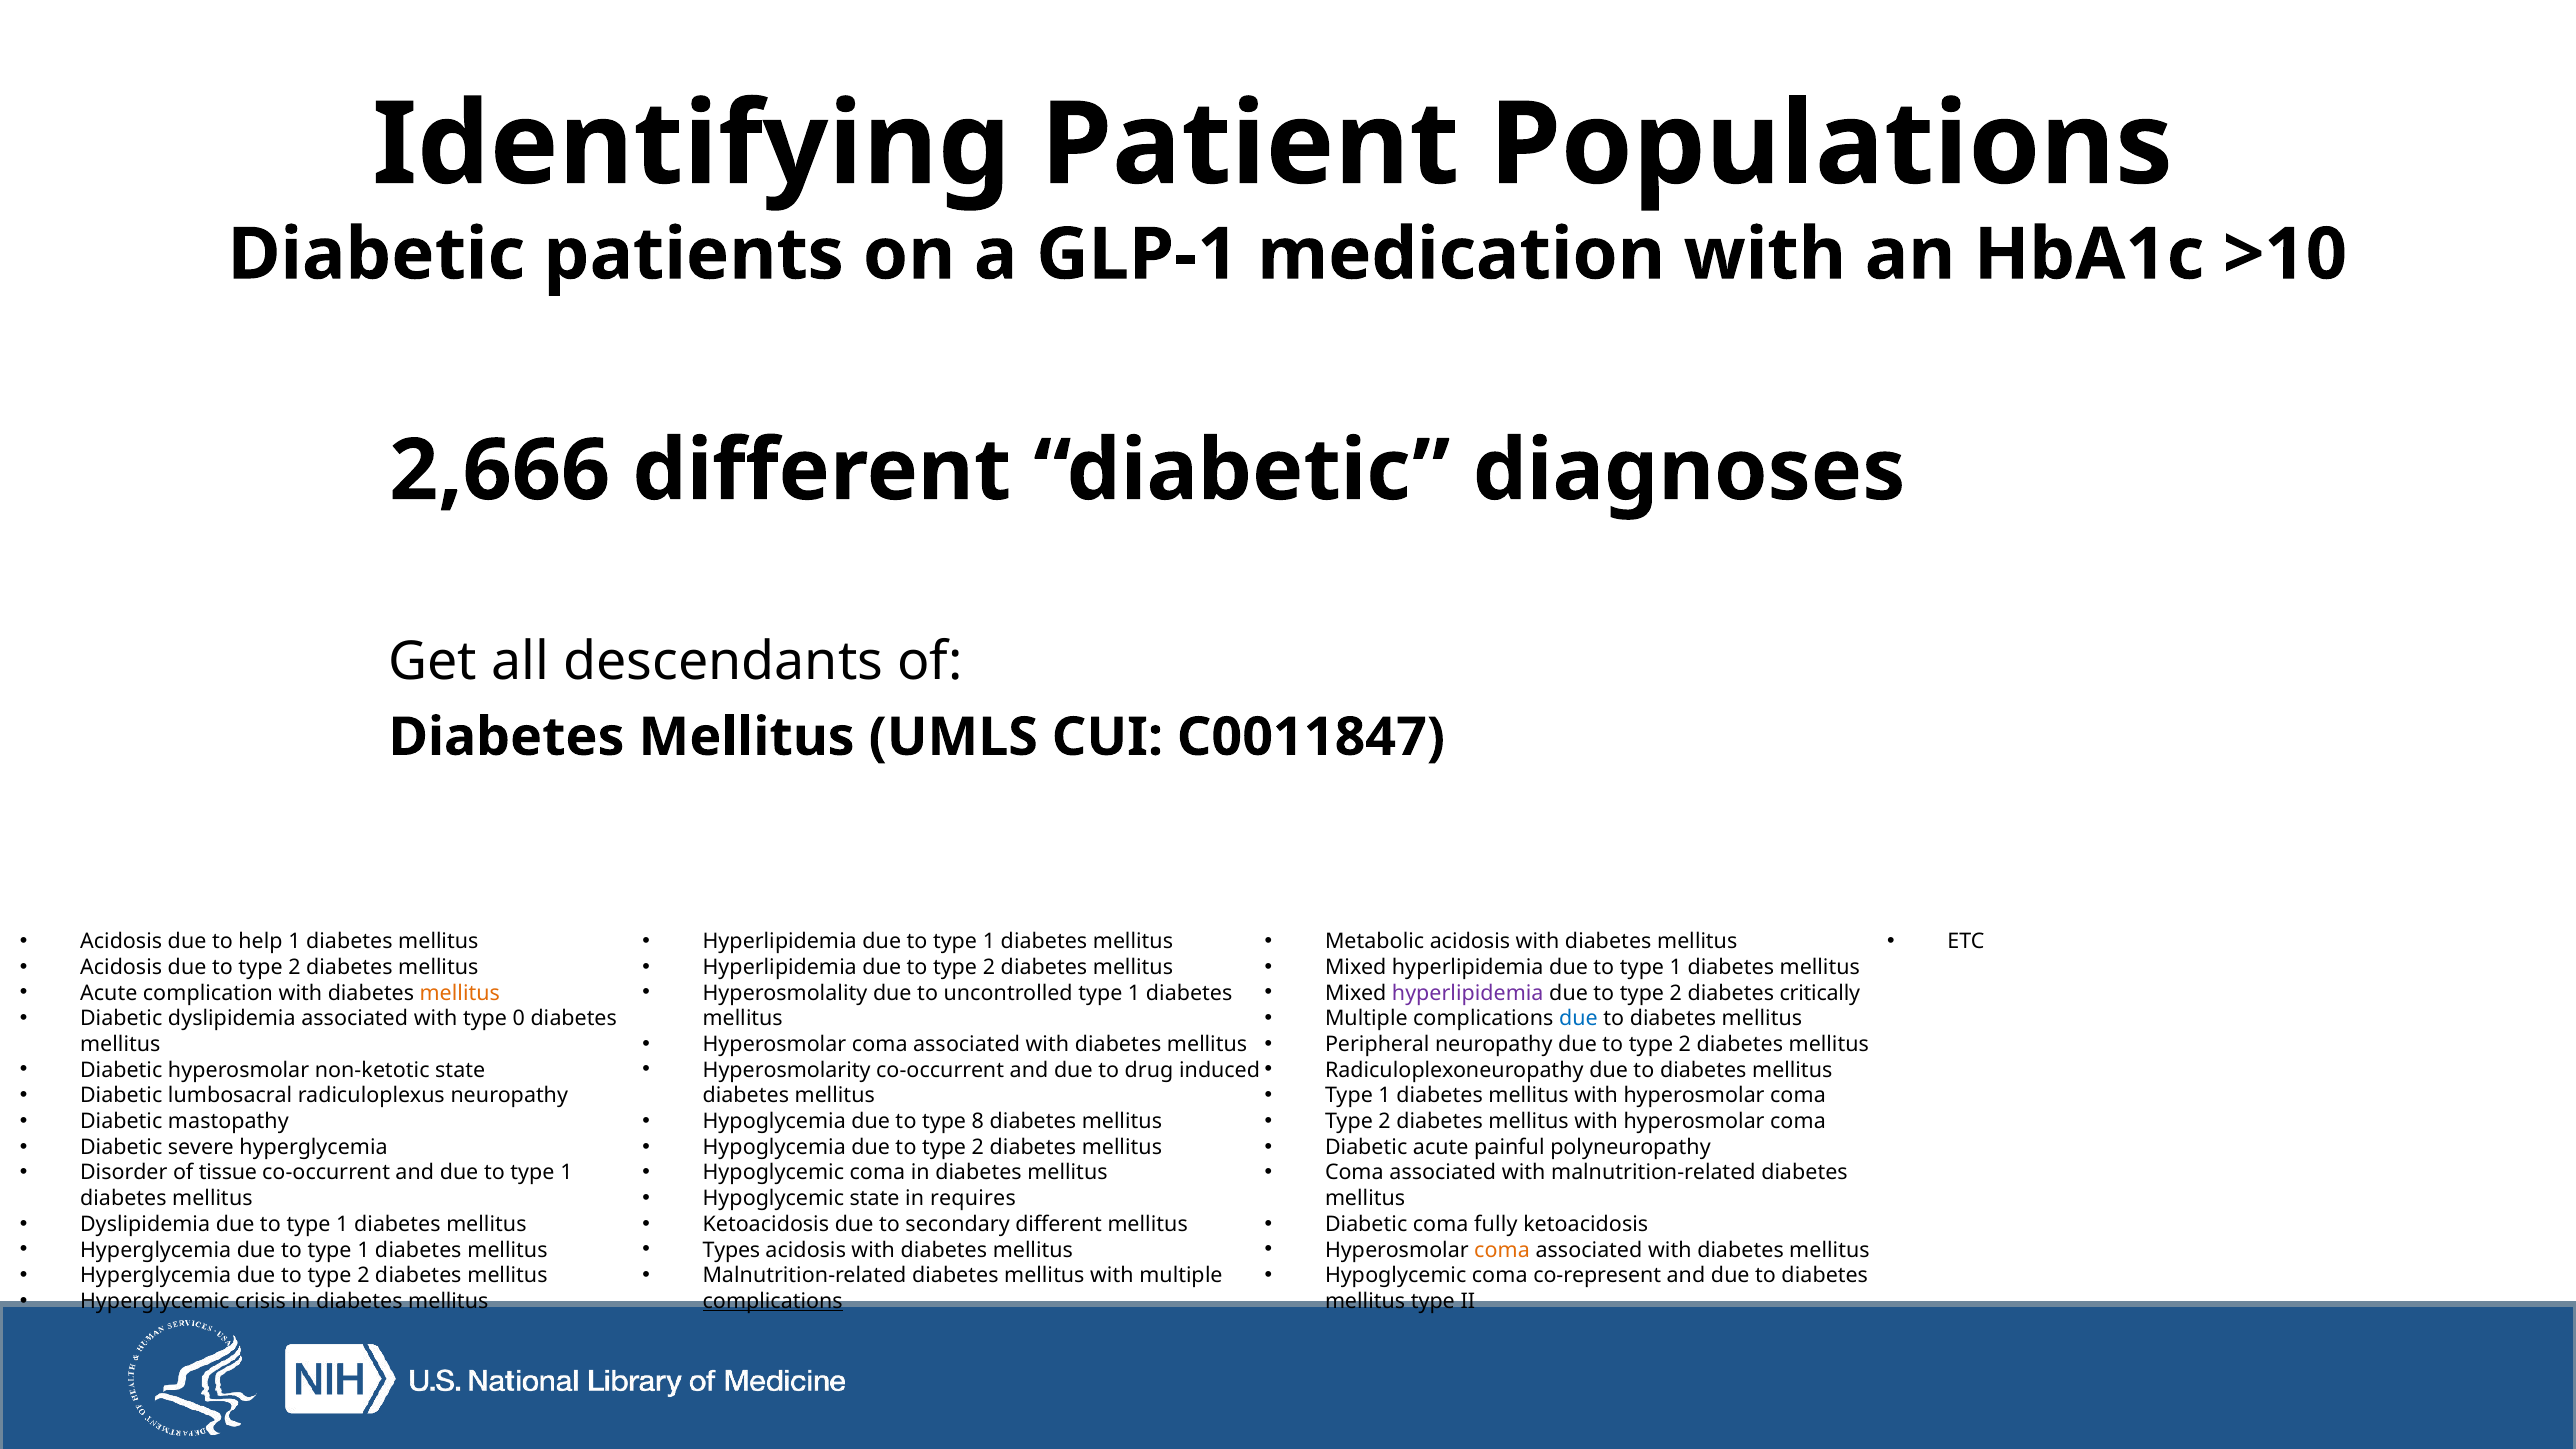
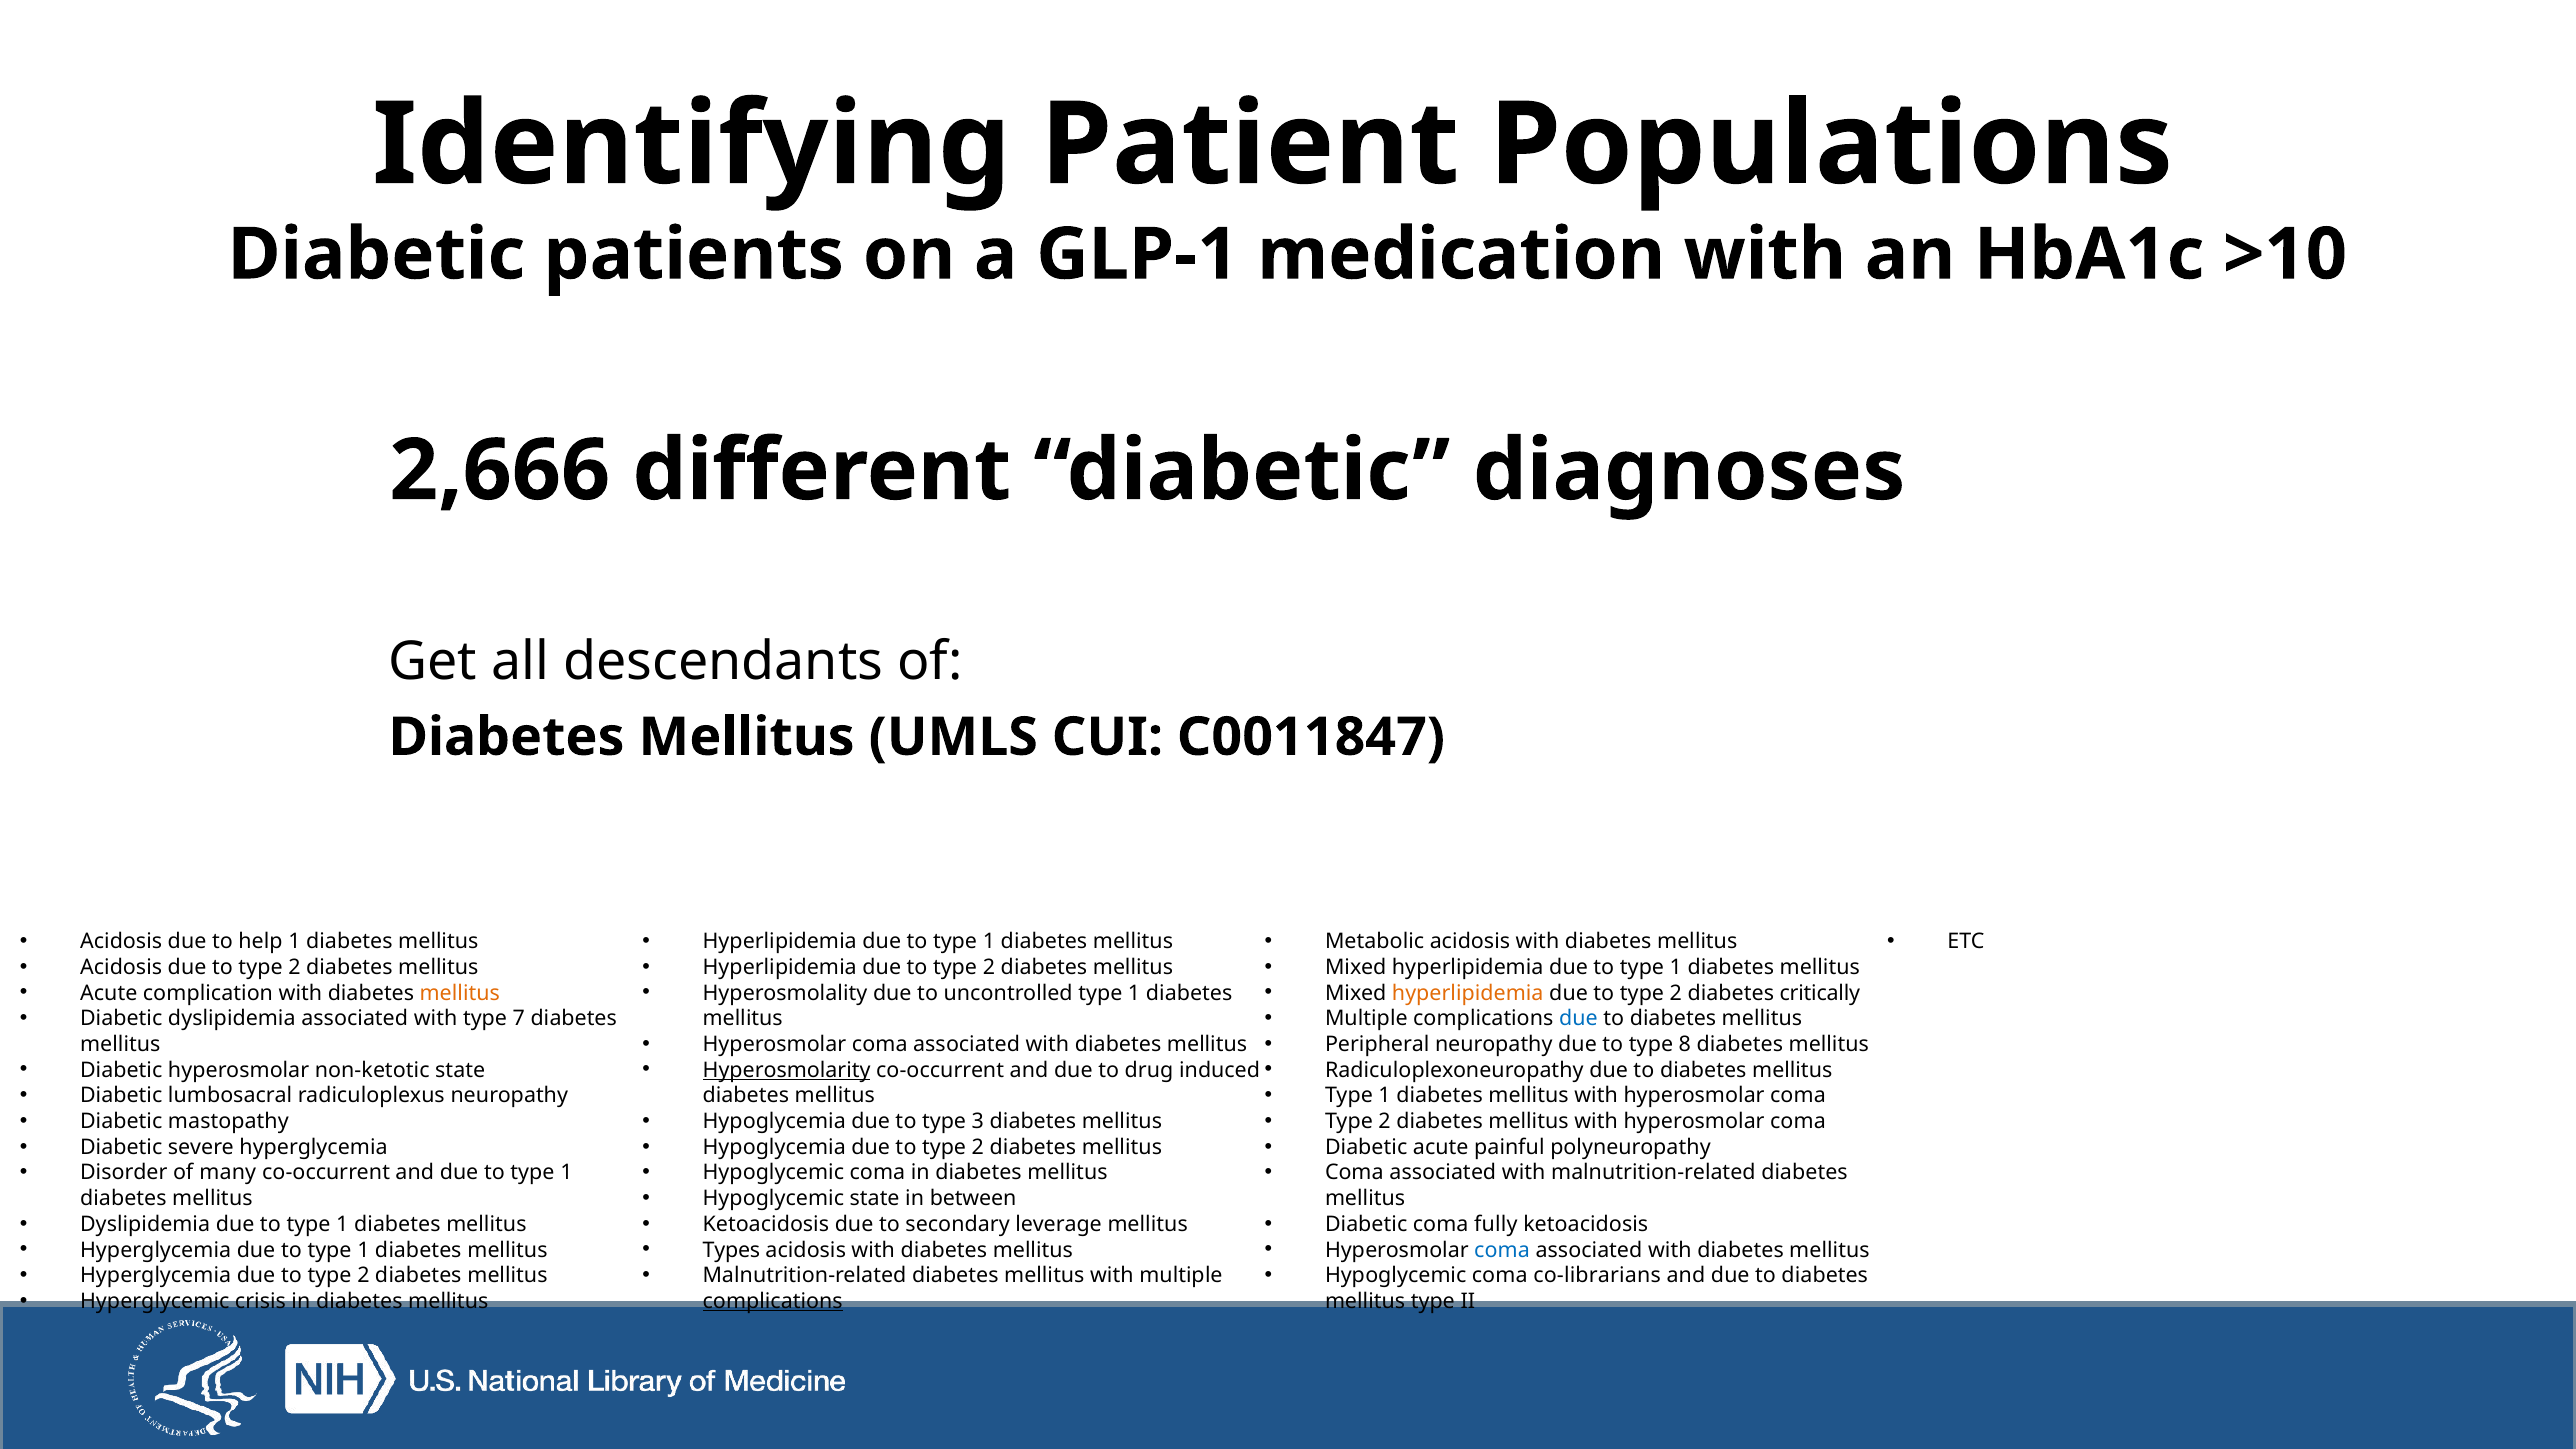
hyperlipidemia at (1468, 993) colour: purple -> orange
0: 0 -> 7
2 at (1685, 1044): 2 -> 8
Hyperosmolarity underline: none -> present
8: 8 -> 3
tissue: tissue -> many
requires: requires -> between
secondary different: different -> leverage
coma at (1502, 1250) colour: orange -> blue
co-represent: co-represent -> co-librarians
